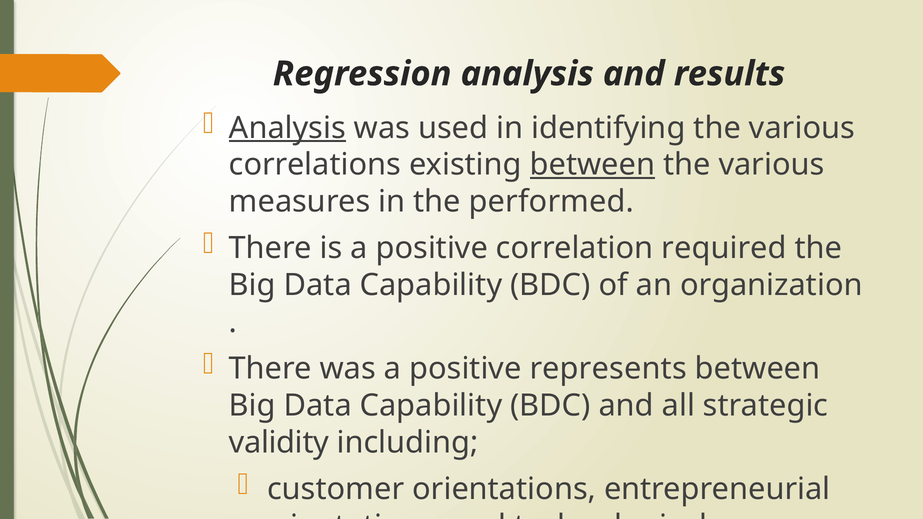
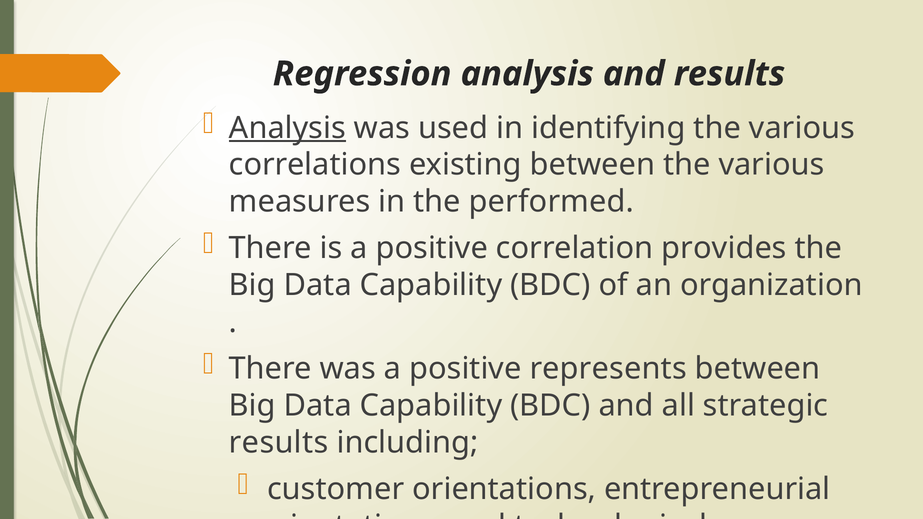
between at (592, 165) underline: present -> none
required: required -> provides
validity at (279, 443): validity -> results
